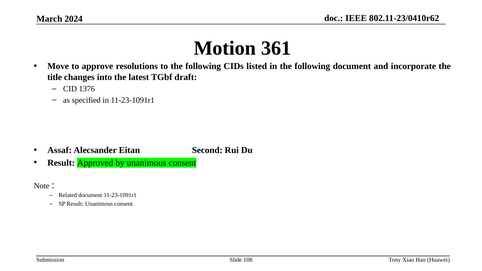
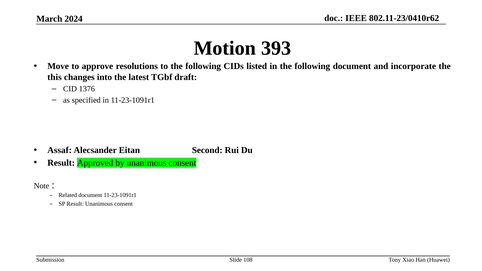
361: 361 -> 393
title: title -> this
